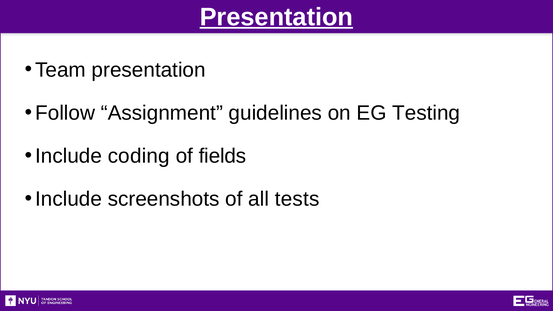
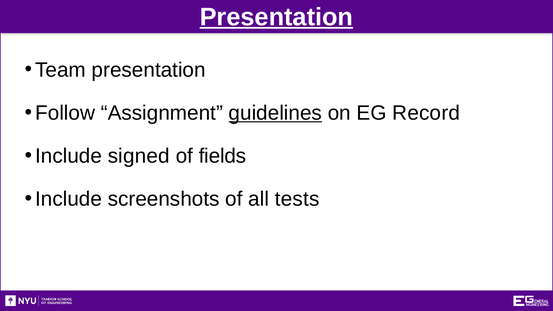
guidelines underline: none -> present
Testing: Testing -> Record
coding: coding -> signed
